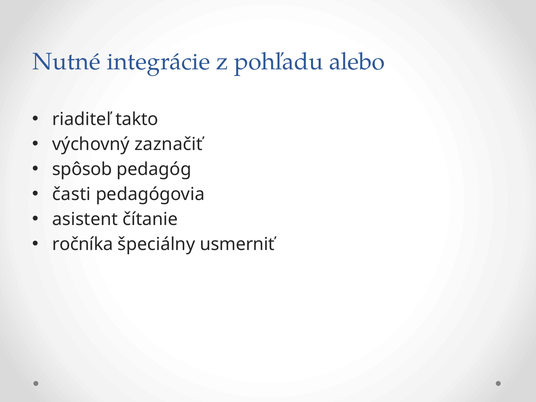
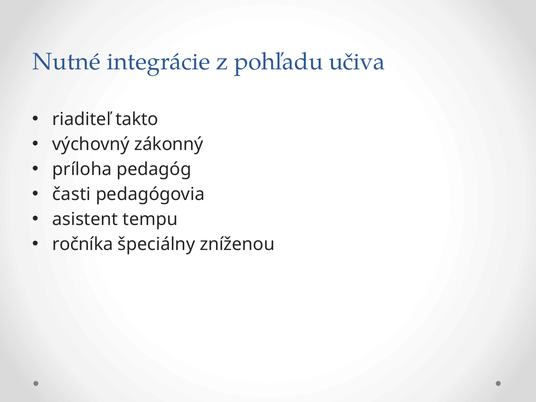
alebo: alebo -> učiva
zaznačiť: zaznačiť -> zákonný
spôsob: spôsob -> príloha
čítanie: čítanie -> tempu
usmerniť: usmerniť -> zníženou
